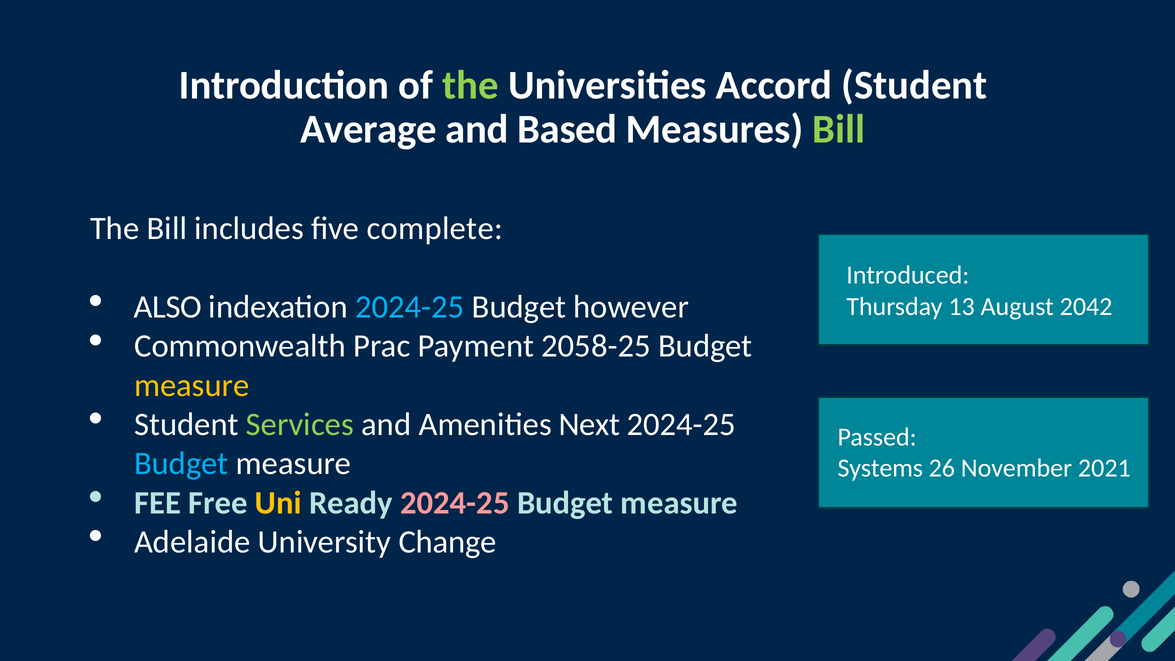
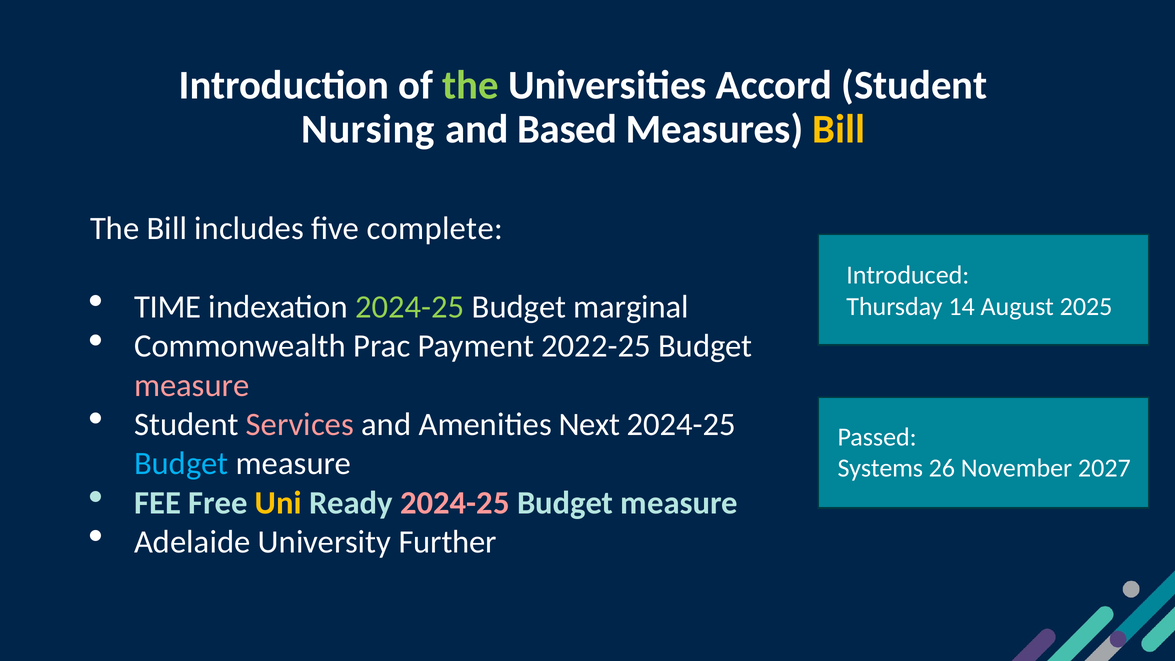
Average: Average -> Nursing
Bill at (839, 130) colour: light green -> yellow
ALSO: ALSO -> TIME
2024-25 at (410, 307) colour: light blue -> light green
however: however -> marginal
13: 13 -> 14
2042: 2042 -> 2025
2058-25: 2058-25 -> 2022-25
measure at (192, 386) colour: yellow -> pink
Services colour: light green -> pink
2021: 2021 -> 2027
Change: Change -> Further
